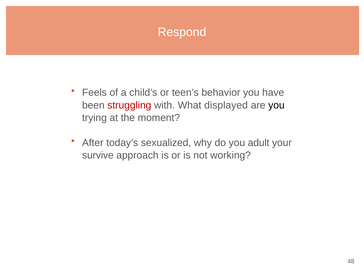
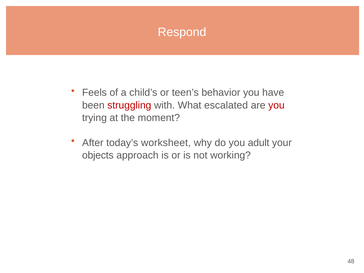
displayed: displayed -> escalated
you at (276, 105) colour: black -> red
sexualized: sexualized -> worksheet
survive: survive -> objects
